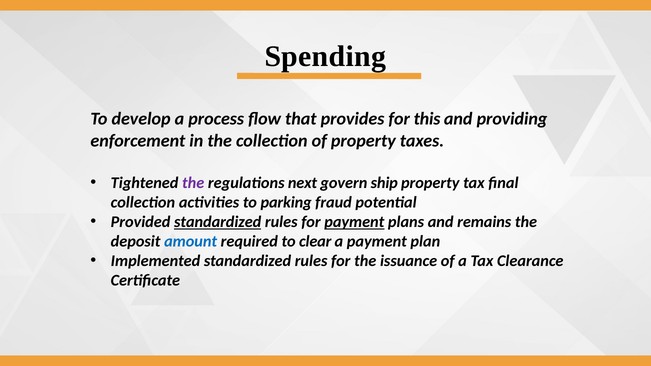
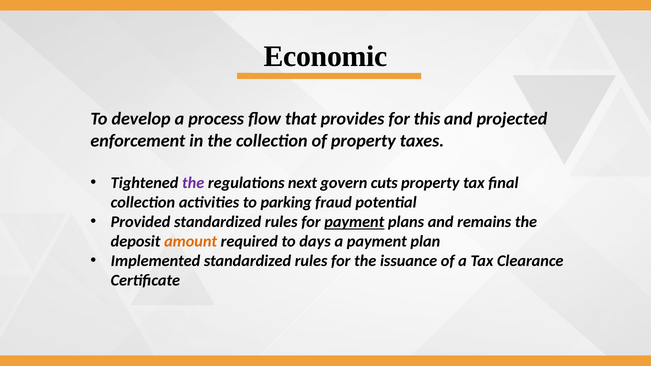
Spending: Spending -> Economic
providing: providing -> projected
ship: ship -> cuts
standardized at (218, 222) underline: present -> none
amount colour: blue -> orange
clear: clear -> days
